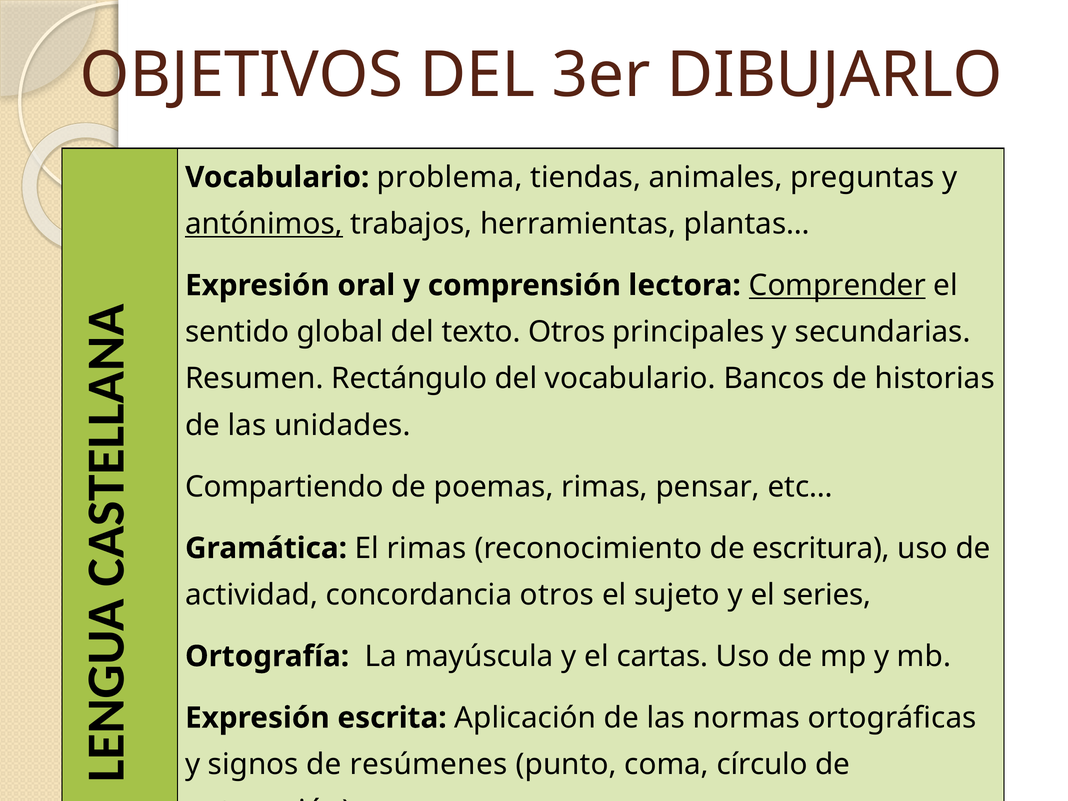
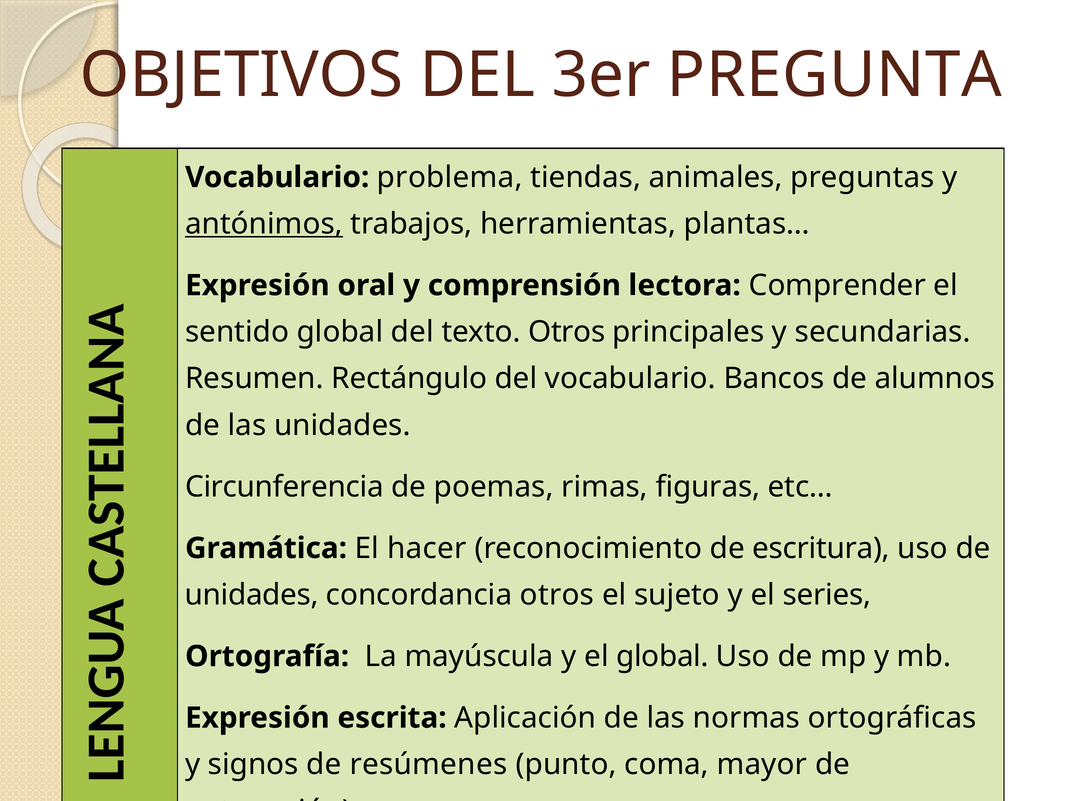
DIBUJARLO: DIBUJARLO -> PREGUNTA
Comprender underline: present -> none
de historias: historias -> alumnos
Compartiendo: Compartiendo -> Circunferencia
pensar: pensar -> figuras
El rimas: rimas -> hacer
actividad at (252, 595): actividad -> unidades
el cartas: cartas -> global
círculo: círculo -> mayor
